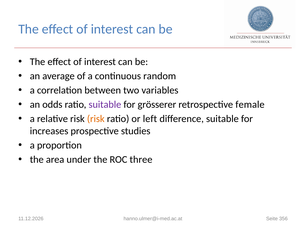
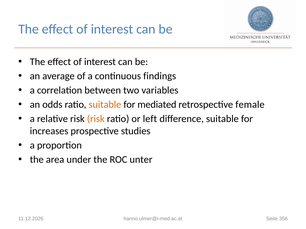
random: random -> findings
suitable at (105, 105) colour: purple -> orange
grösserer: grösserer -> mediated
three: three -> unter
